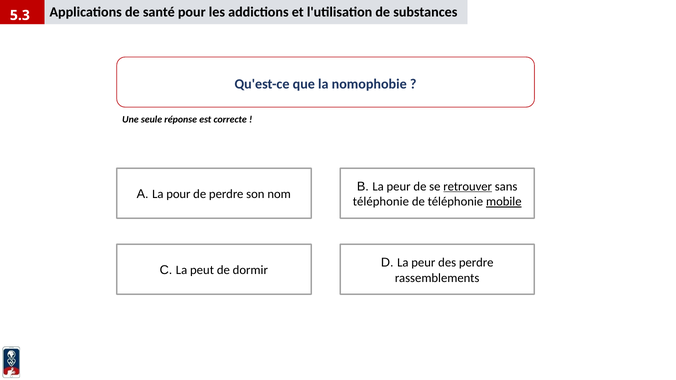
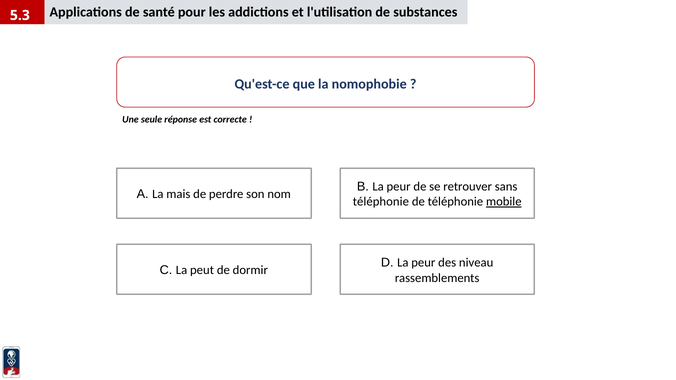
retrouver underline: present -> none
La pour: pour -> mais
des perdre: perdre -> niveau
